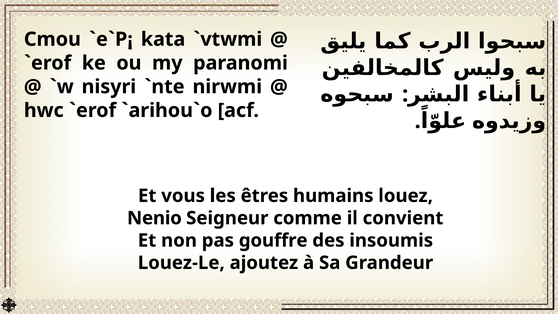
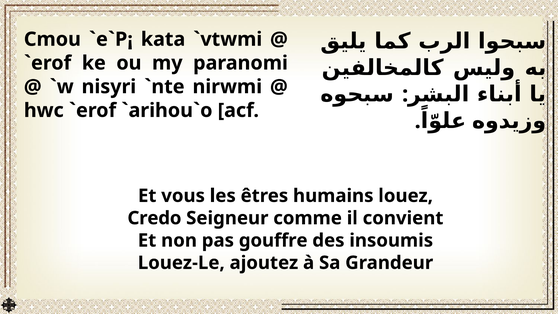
Nenio: Nenio -> Credo
